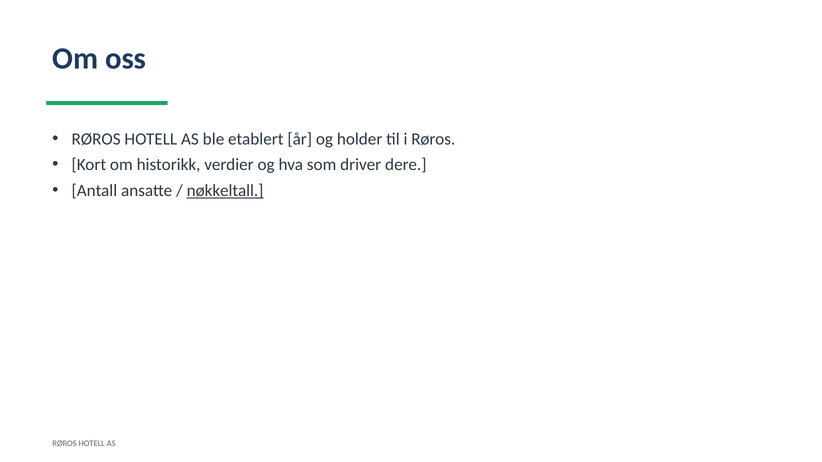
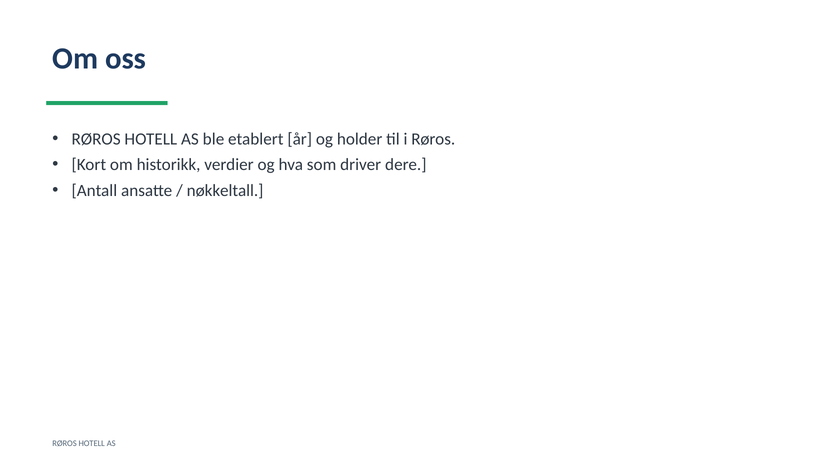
nøkkeltall underline: present -> none
